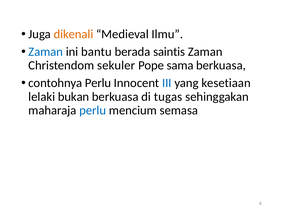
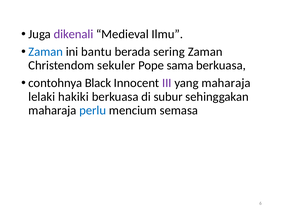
dikenali colour: orange -> purple
saintis: saintis -> sering
contohnya Perlu: Perlu -> Black
III colour: blue -> purple
yang kesetiaan: kesetiaan -> maharaja
bukan: bukan -> hakiki
tugas: tugas -> subur
